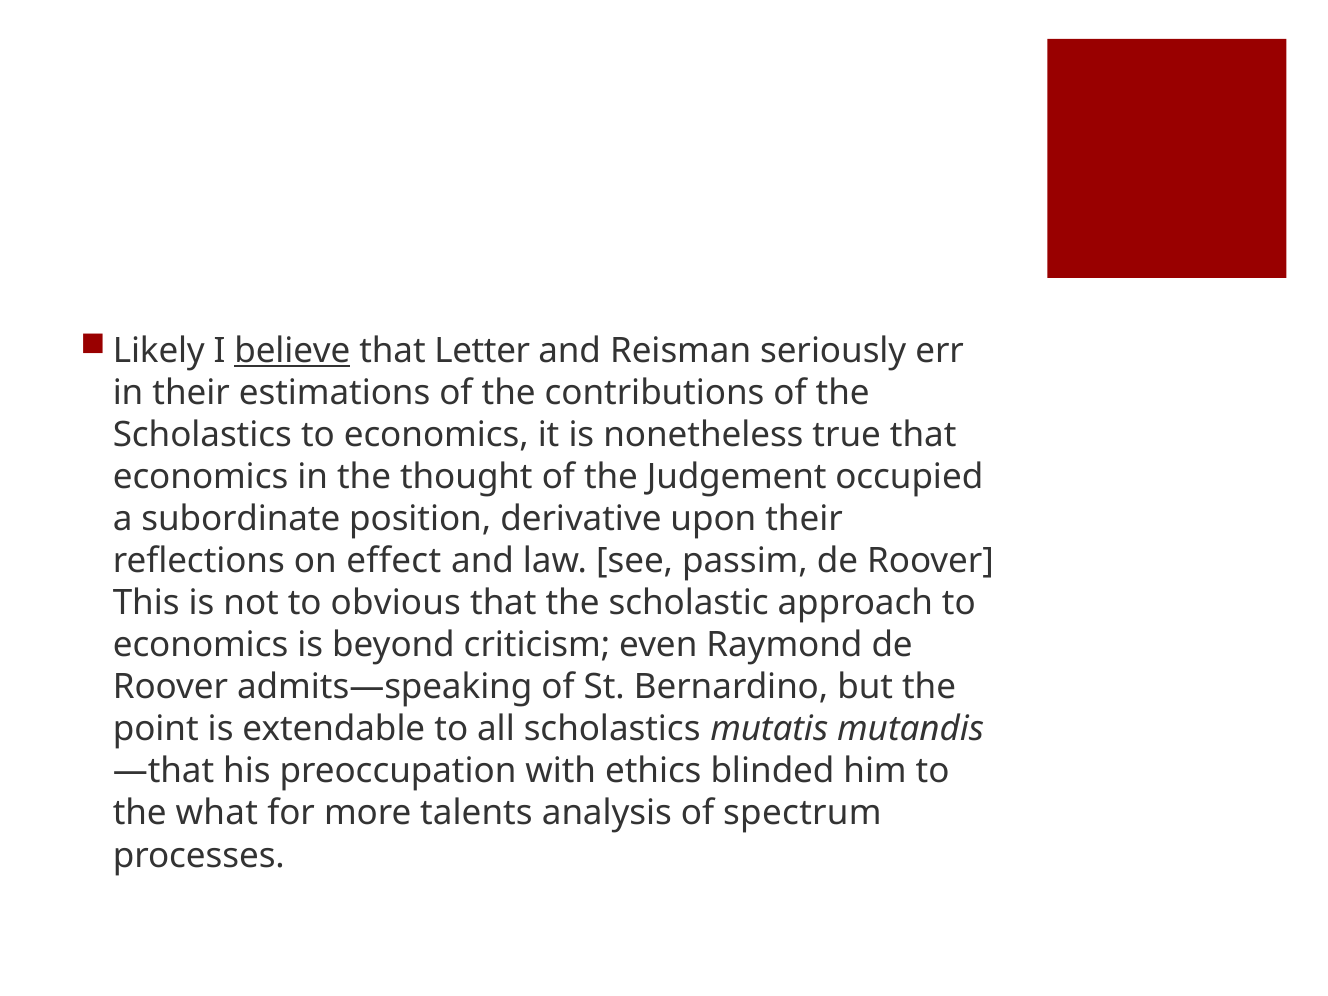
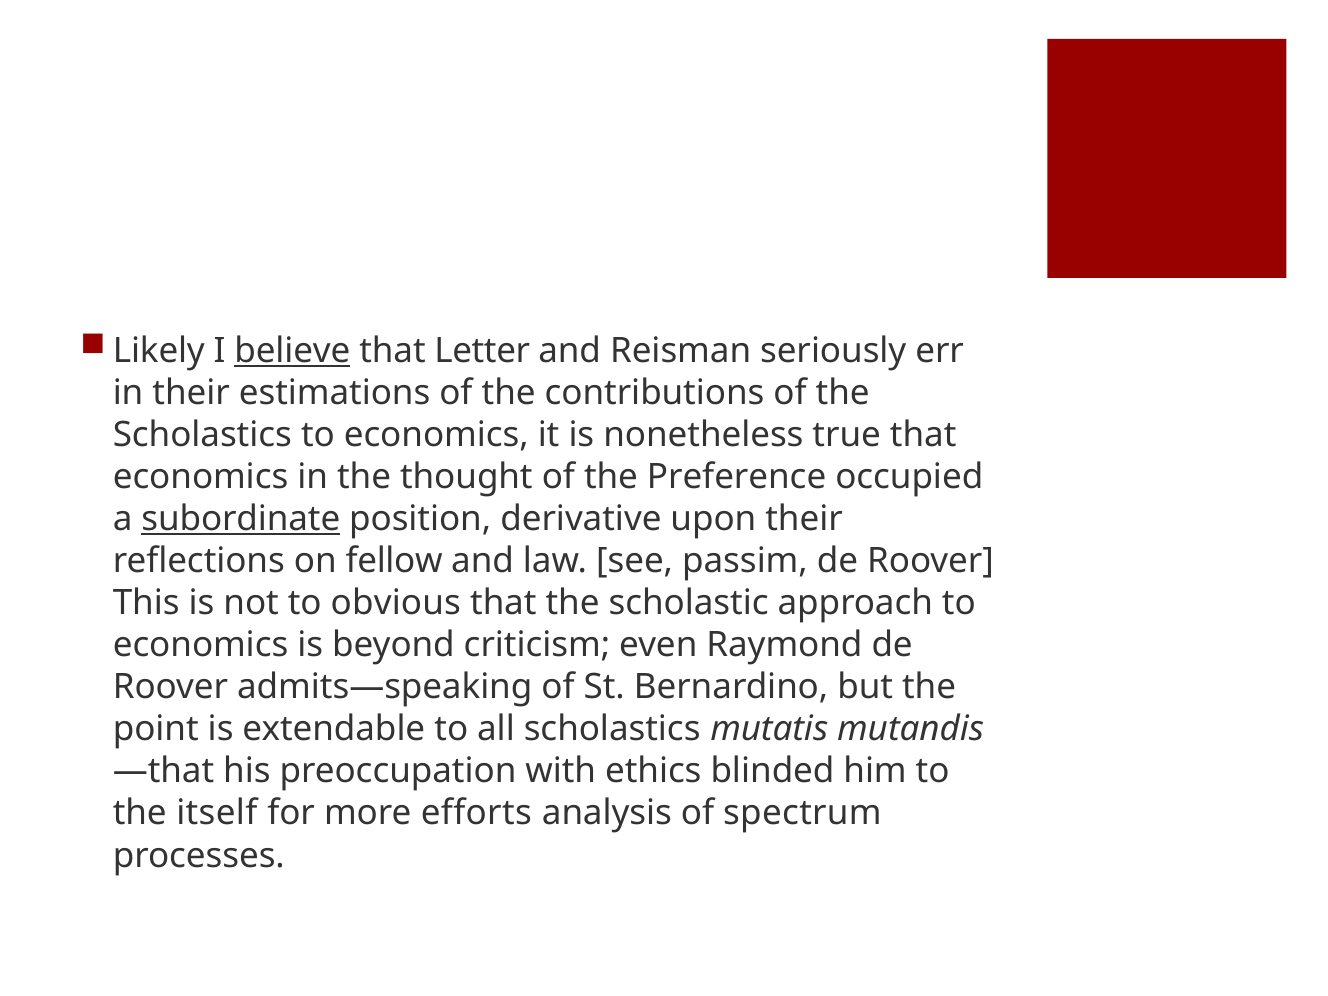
Judgement: Judgement -> Preference
subordinate underline: none -> present
effect: effect -> fellow
what: what -> itself
talents: talents -> efforts
